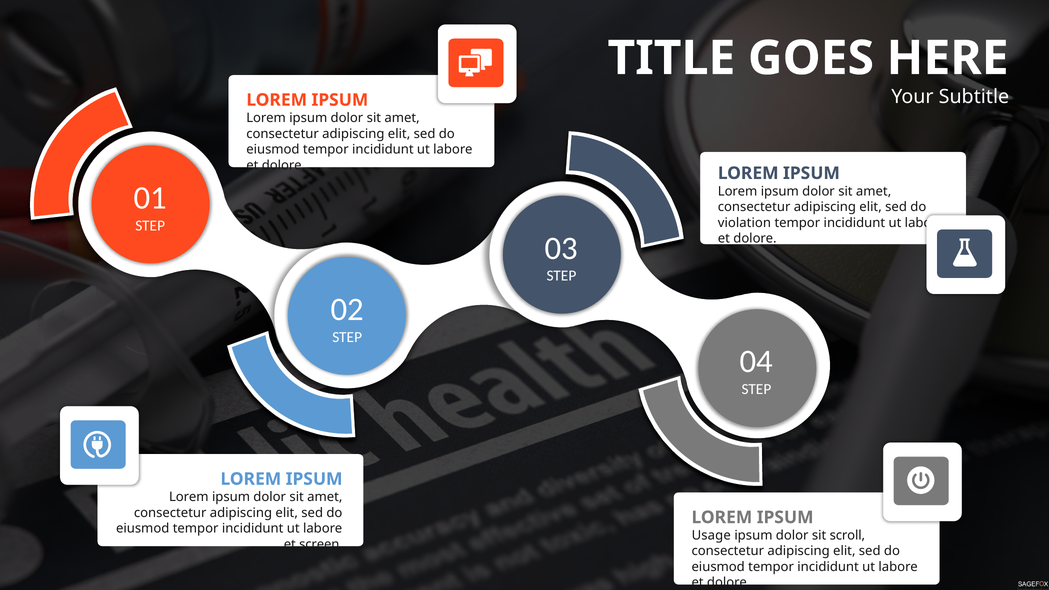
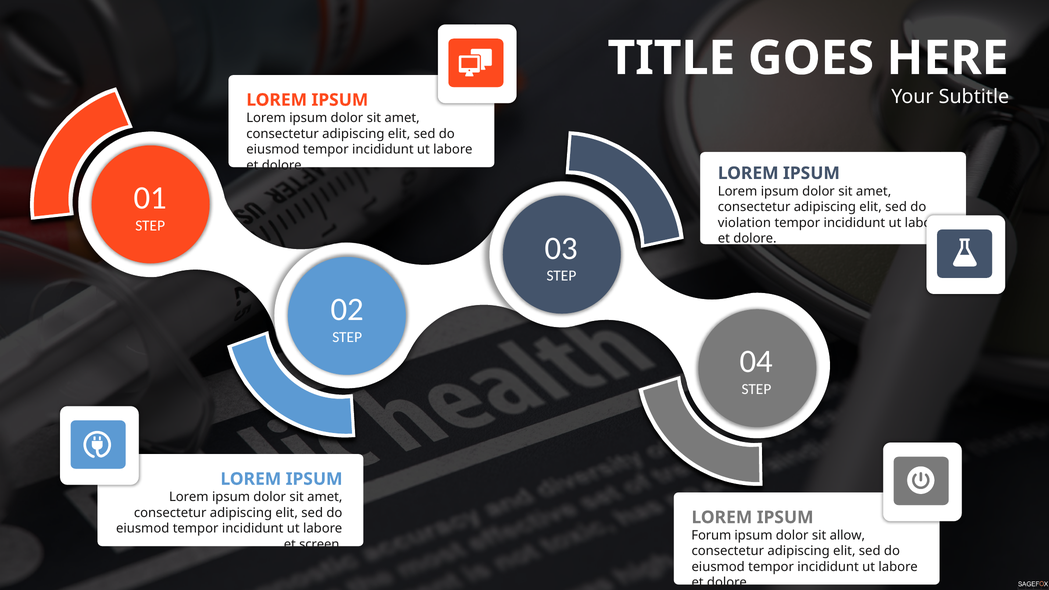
Usage: Usage -> Forum
scroll: scroll -> allow
